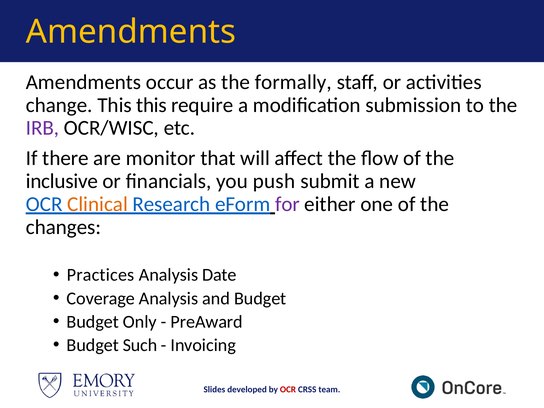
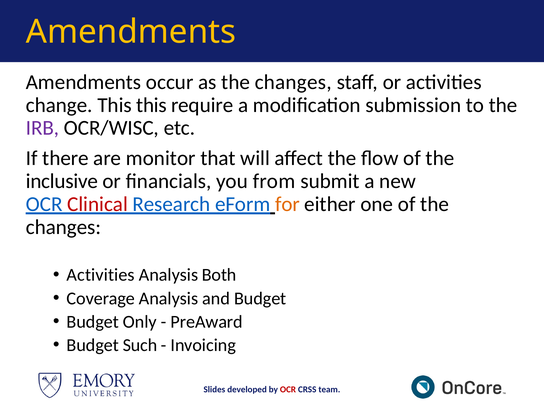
as the formally: formally -> changes
push: push -> from
Clinical colour: orange -> red
for colour: purple -> orange
Practices at (101, 275): Practices -> Activities
Date: Date -> Both
